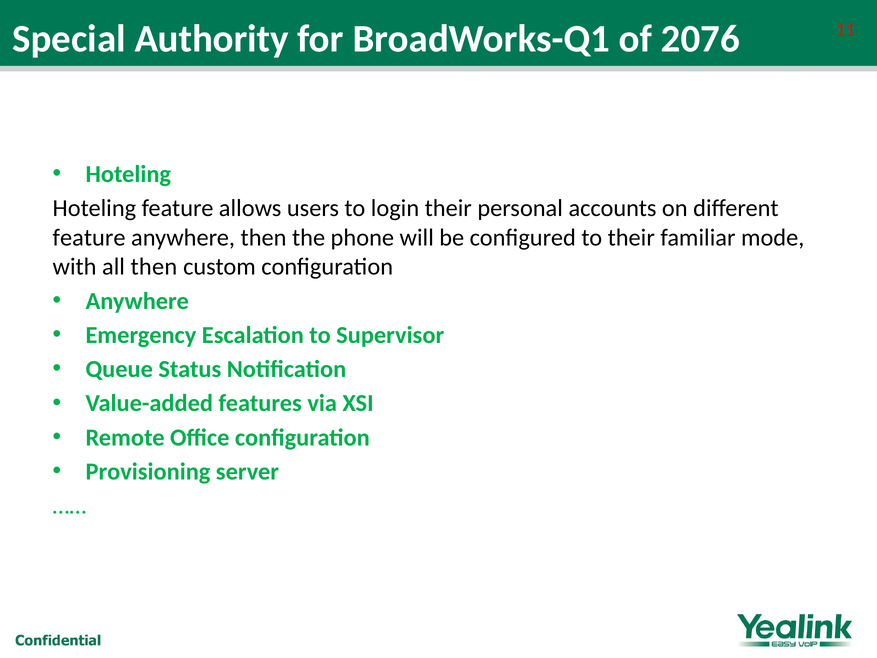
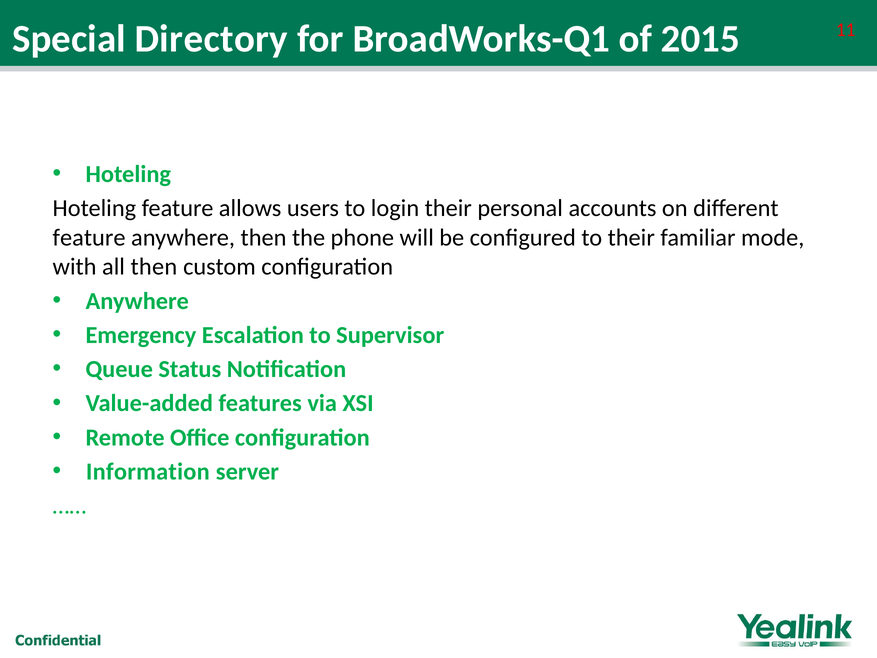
Authority: Authority -> Directory
2076: 2076 -> 2015
Provisioning: Provisioning -> Information
